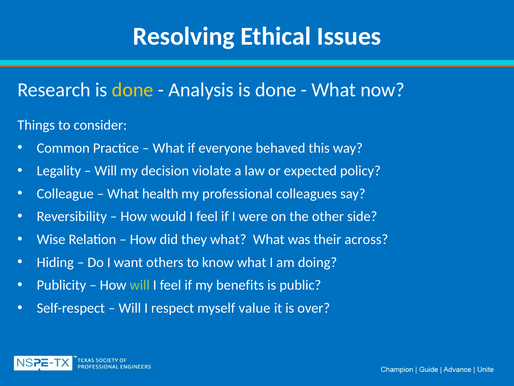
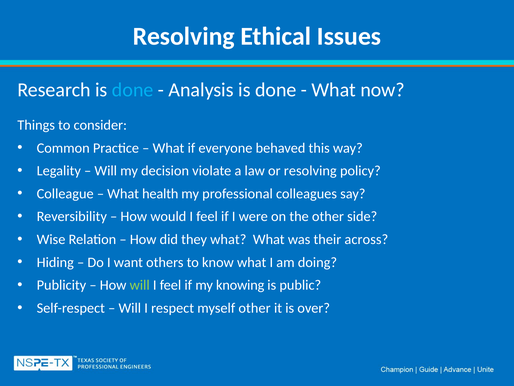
done at (133, 90) colour: yellow -> light blue
or expected: expected -> resolving
benefits: benefits -> knowing
myself value: value -> other
